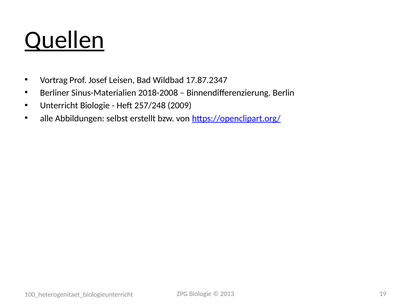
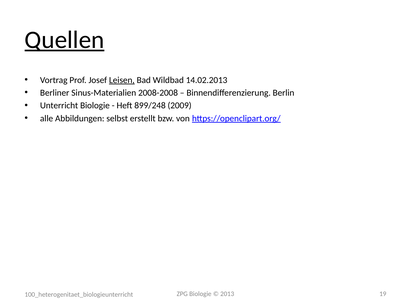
Leisen underline: none -> present
17.87.2347: 17.87.2347 -> 14.02.2013
2018-2008: 2018-2008 -> 2008-2008
257/248: 257/248 -> 899/248
